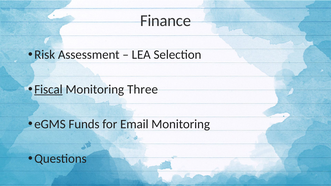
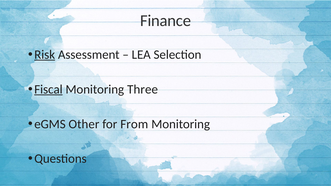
Risk underline: none -> present
Funds: Funds -> Other
Email: Email -> From
